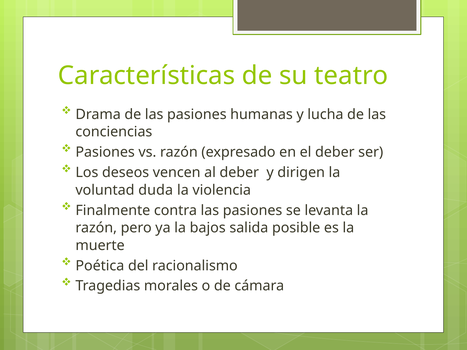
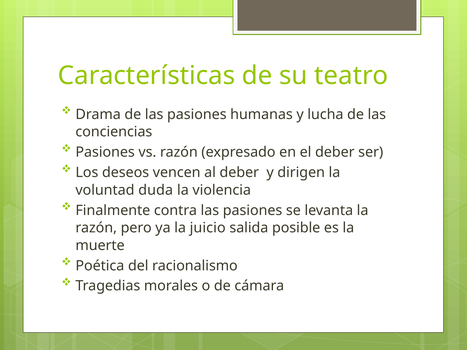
bajos: bajos -> juicio
